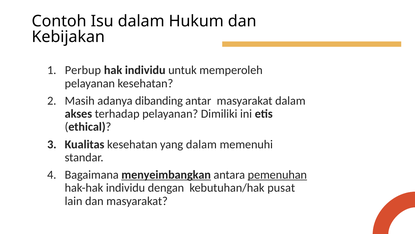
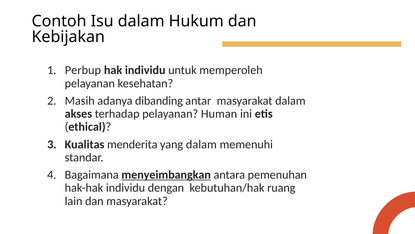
Dimiliki: Dimiliki -> Human
Kualitas kesehatan: kesehatan -> menderita
pemenuhan underline: present -> none
pusat: pusat -> ruang
